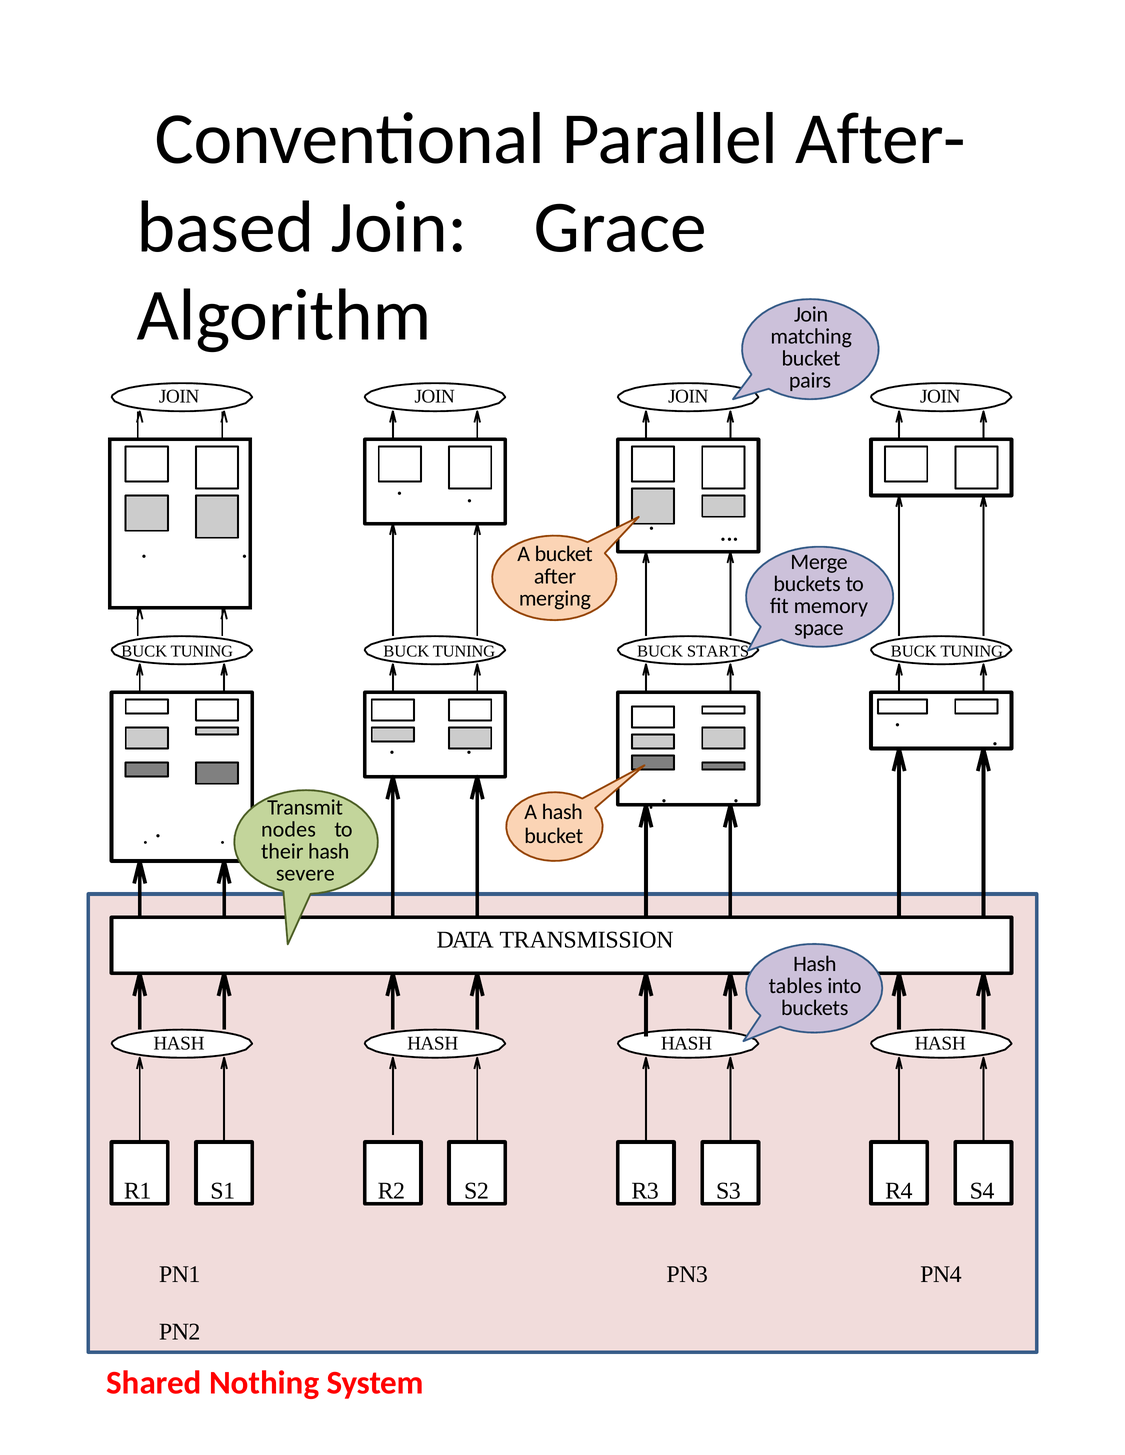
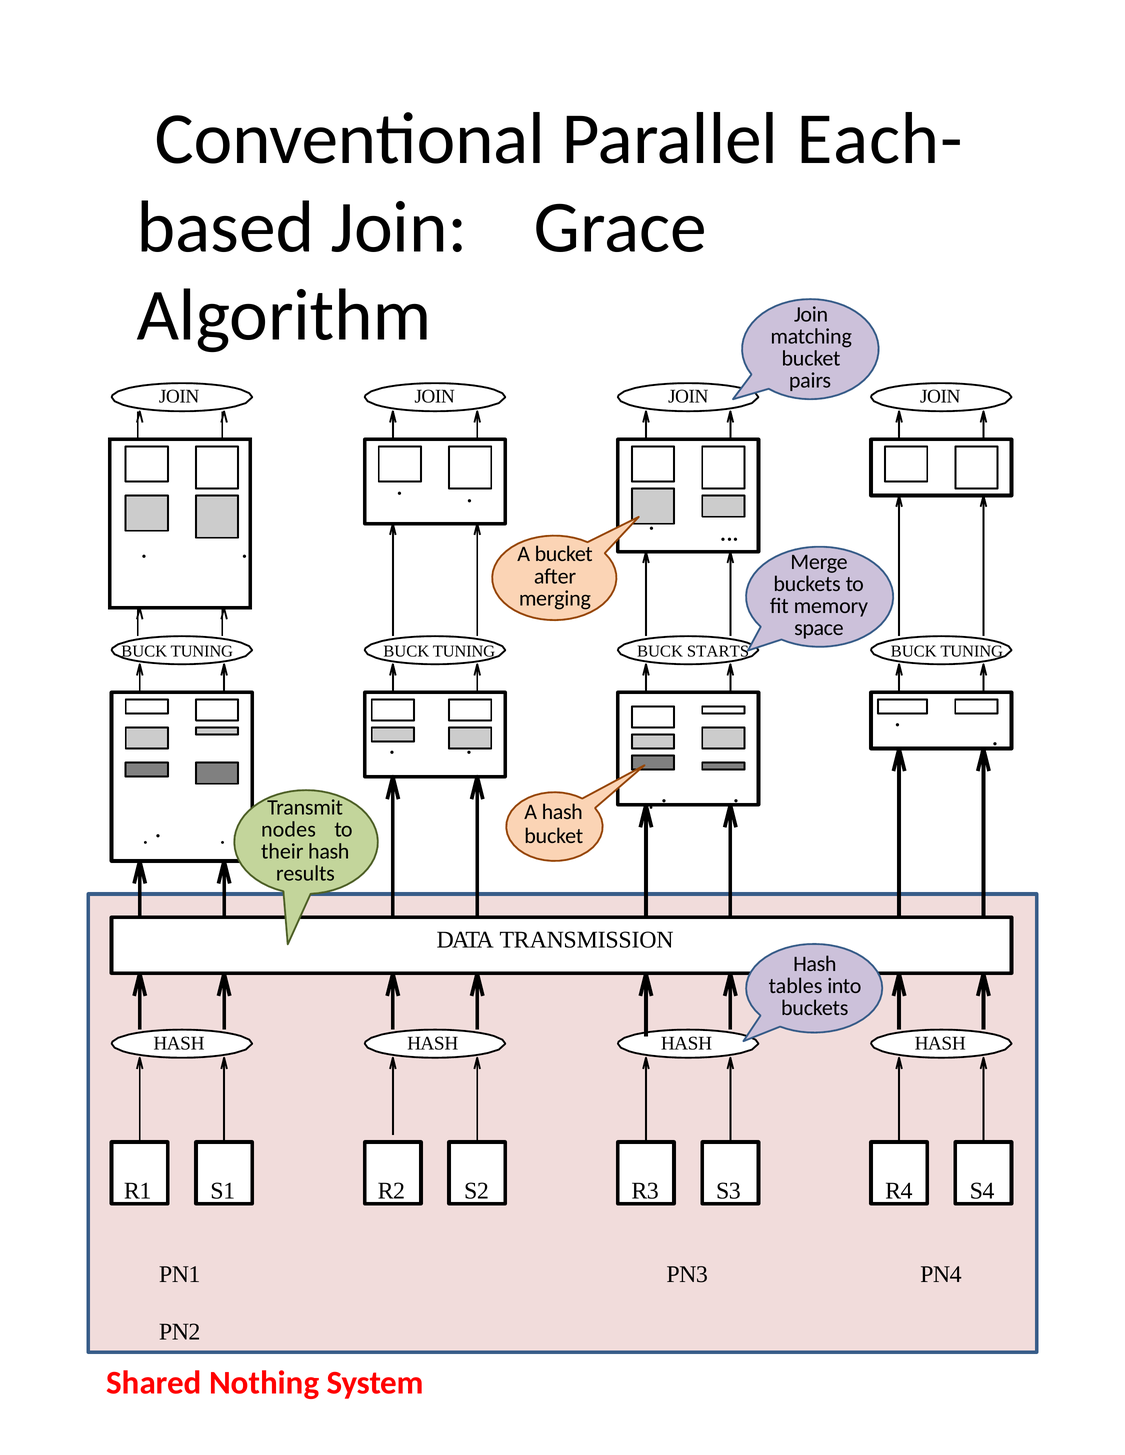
After-: After- -> Each-
severe: severe -> results
